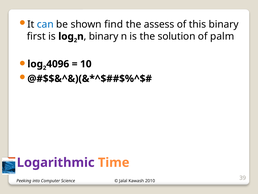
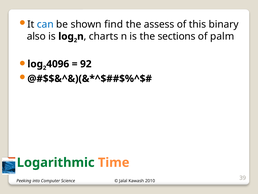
first: first -> also
binary at (104, 36): binary -> charts
solution: solution -> sections
10: 10 -> 92
Logarithmic colour: purple -> green
